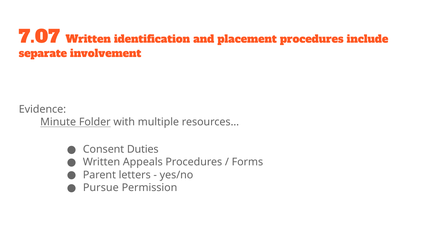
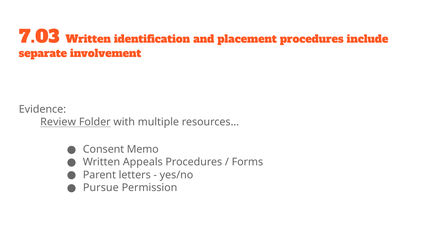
7.07: 7.07 -> 7.03
Minute: Minute -> Review
Duties: Duties -> Memo
